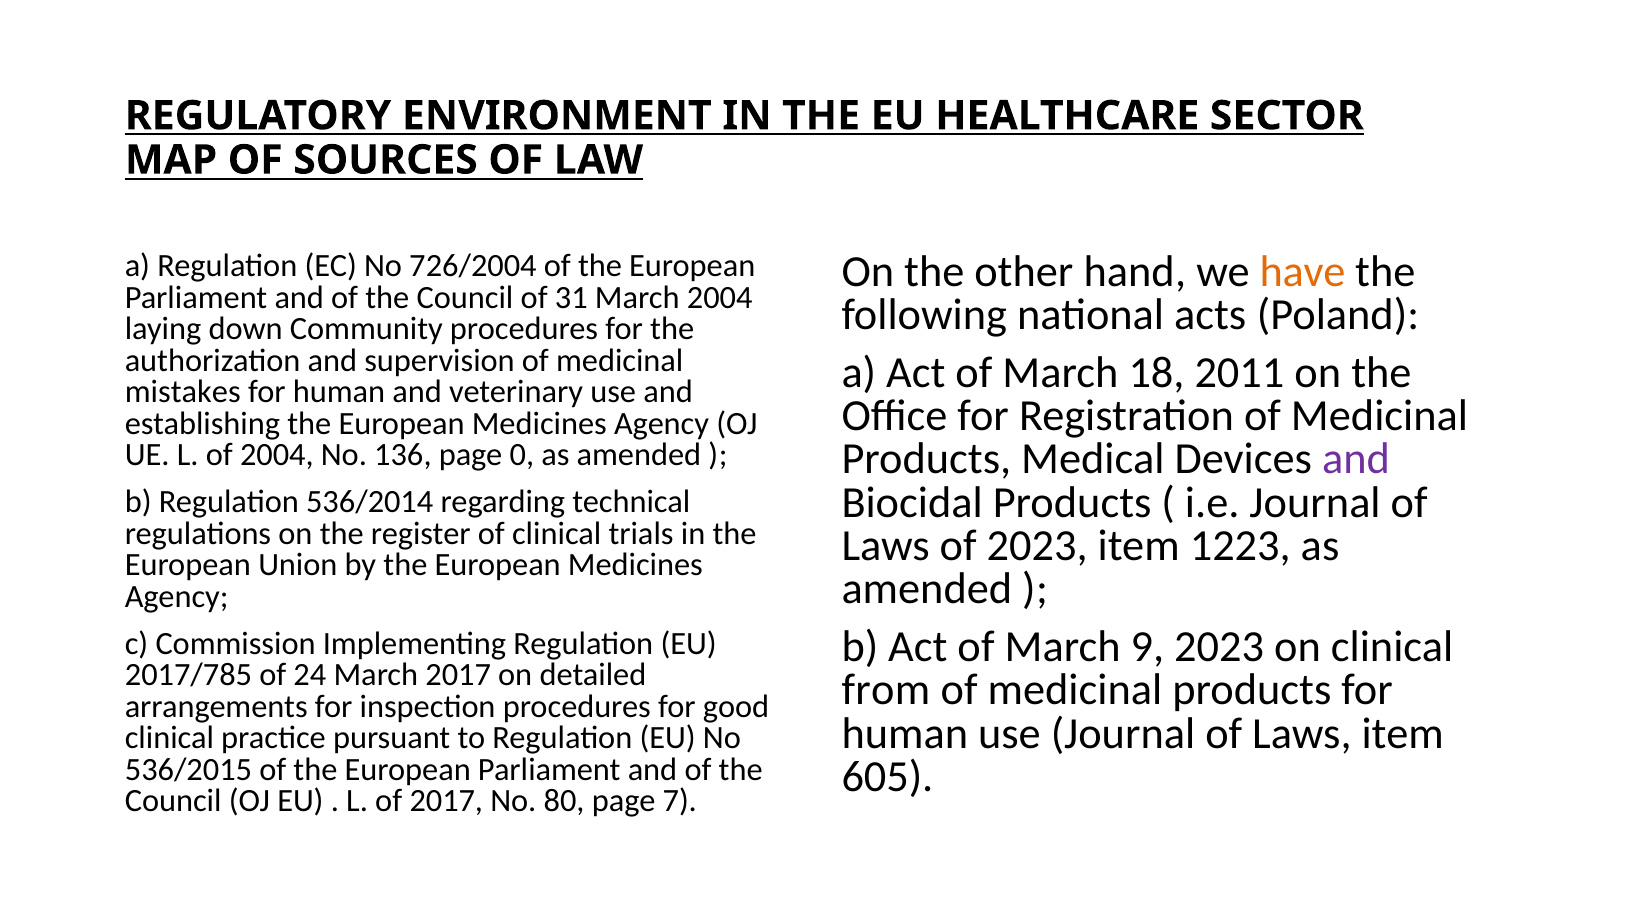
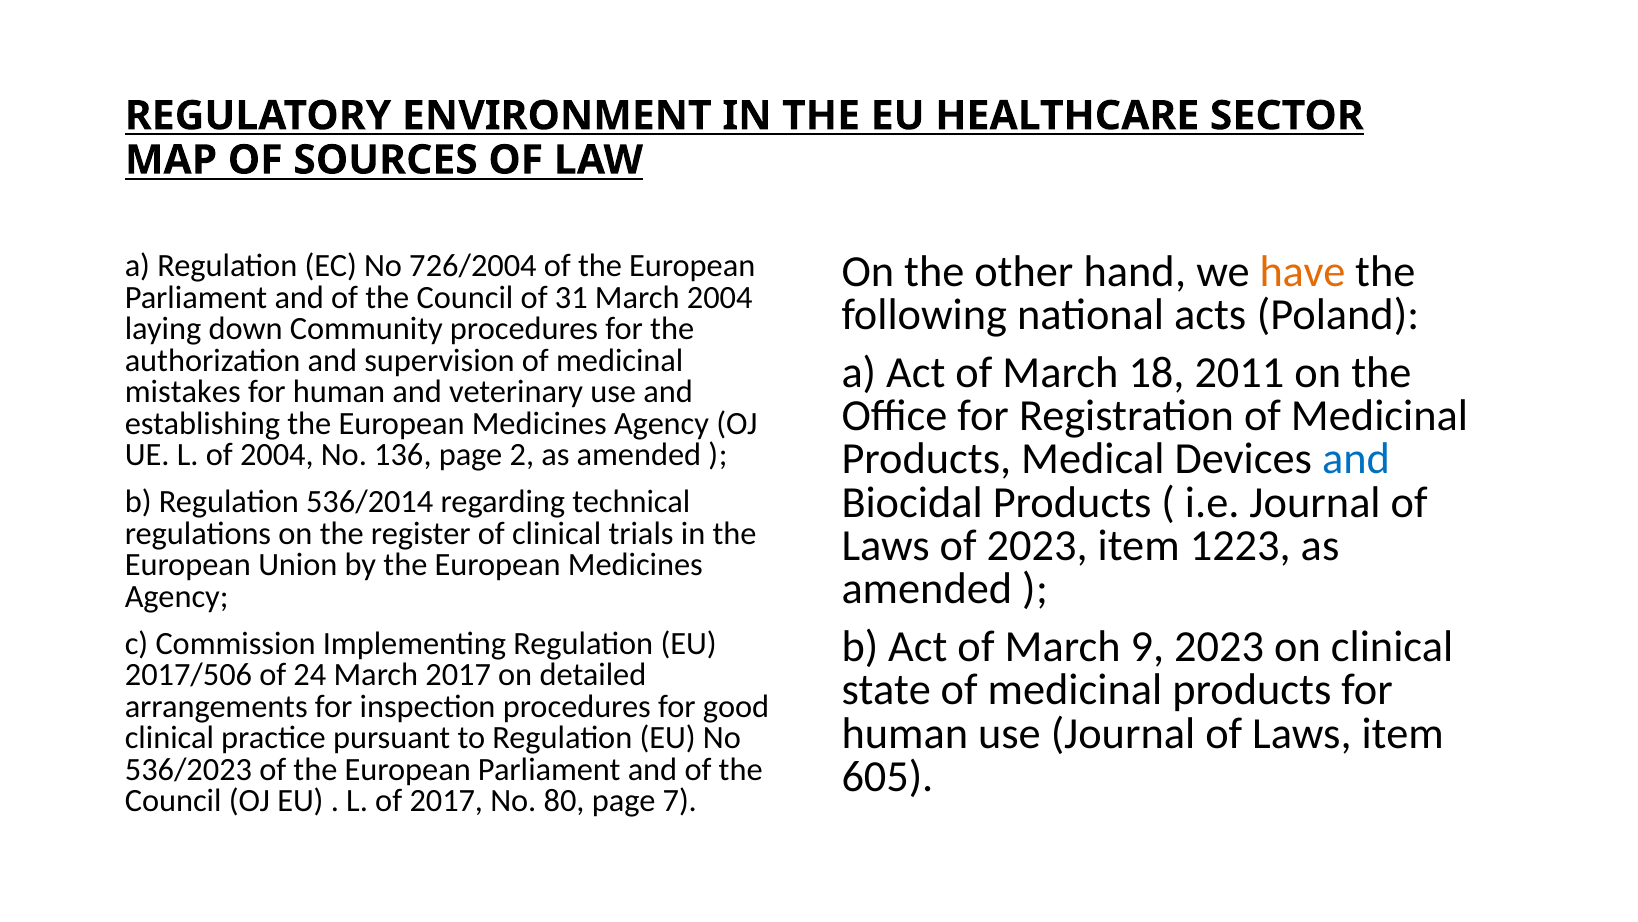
and at (1356, 459) colour: purple -> blue
0: 0 -> 2
2017/785: 2017/785 -> 2017/506
from: from -> state
536/2015: 536/2015 -> 536/2023
